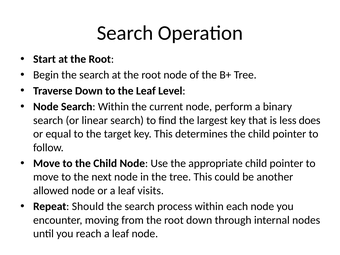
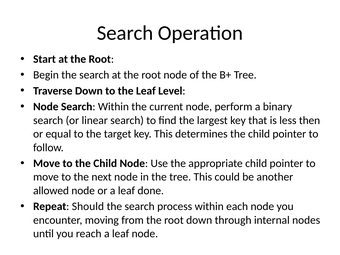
does: does -> then
visits: visits -> done
